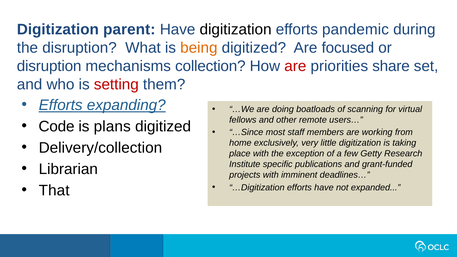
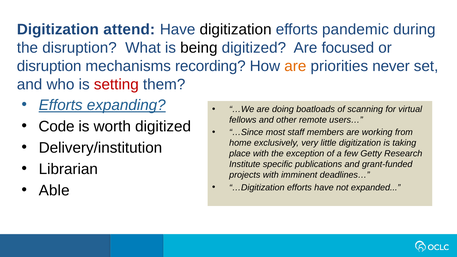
parent: parent -> attend
being colour: orange -> black
collection: collection -> recording
are at (295, 66) colour: red -> orange
share: share -> never
plans: plans -> worth
Delivery/collection: Delivery/collection -> Delivery/institution
That: That -> Able
